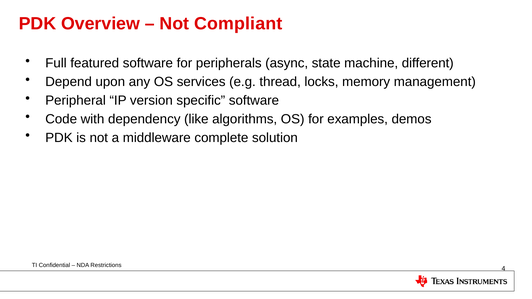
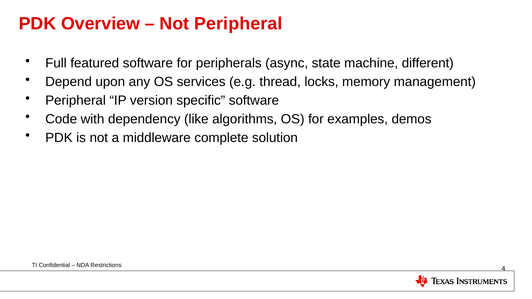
Not Compliant: Compliant -> Peripheral
